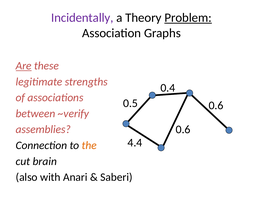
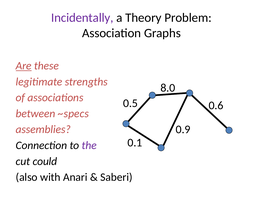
Problem underline: present -> none
0.4: 0.4 -> 8.0
~verify: ~verify -> ~specs
0.6 at (183, 130): 0.6 -> 0.9
4.4: 4.4 -> 0.1
the colour: orange -> purple
brain: brain -> could
